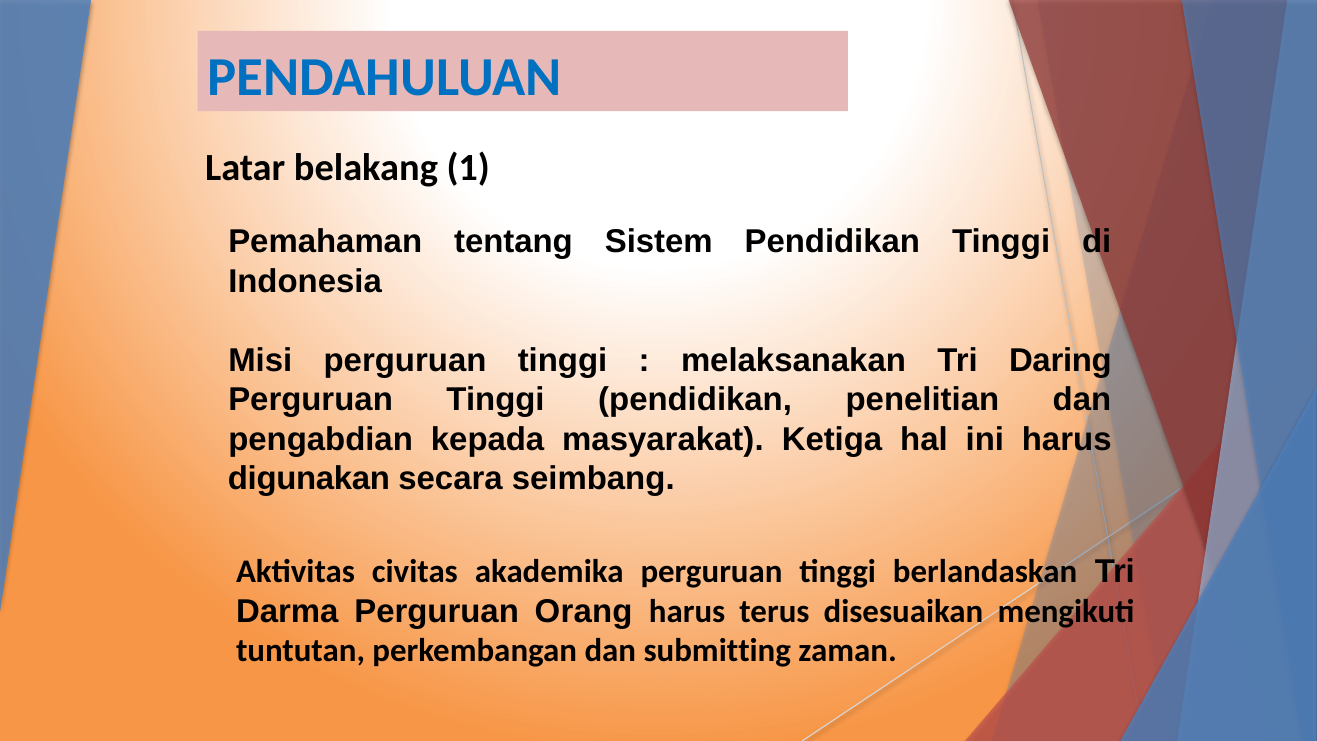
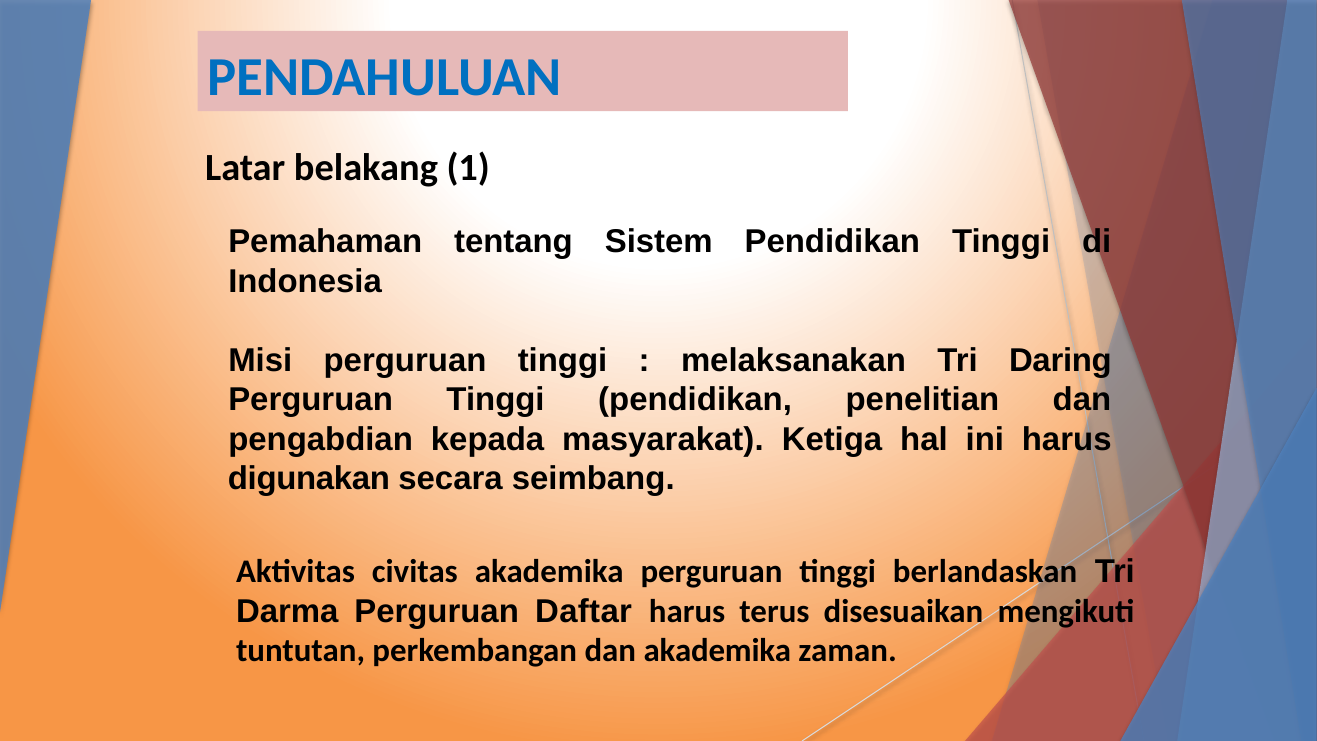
Orang: Orang -> Daftar
dan submitting: submitting -> akademika
